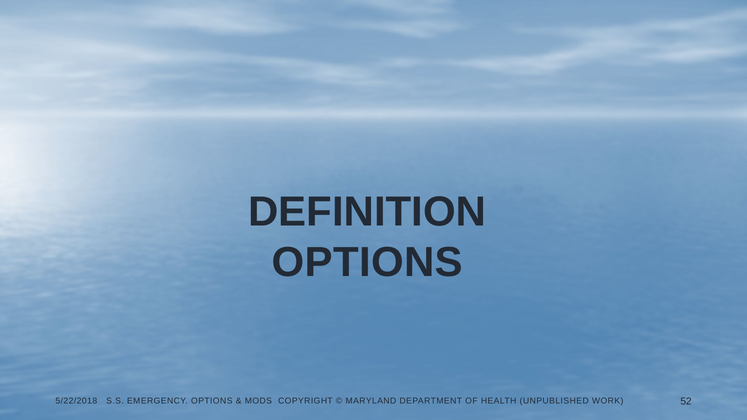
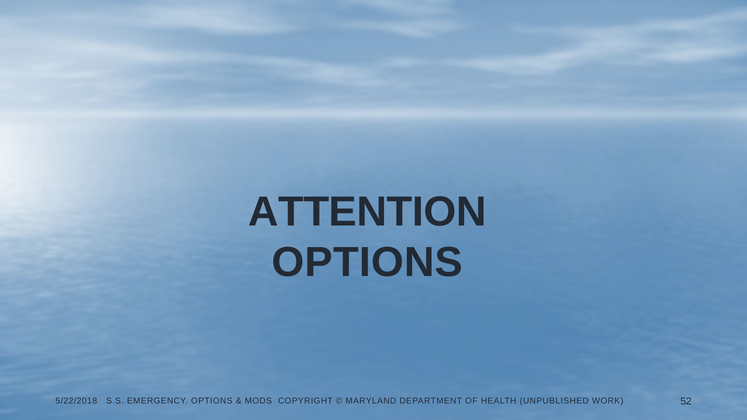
DEFINITION: DEFINITION -> ATTENTION
